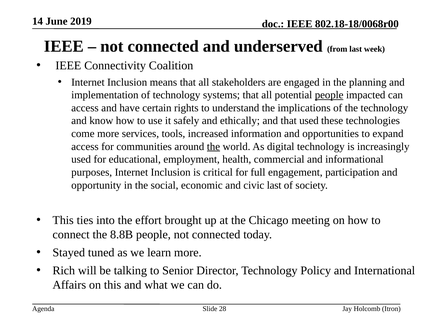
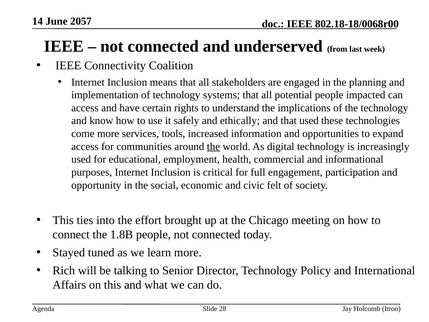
2019: 2019 -> 2057
people at (329, 95) underline: present -> none
civic last: last -> felt
8.8B: 8.8B -> 1.8B
